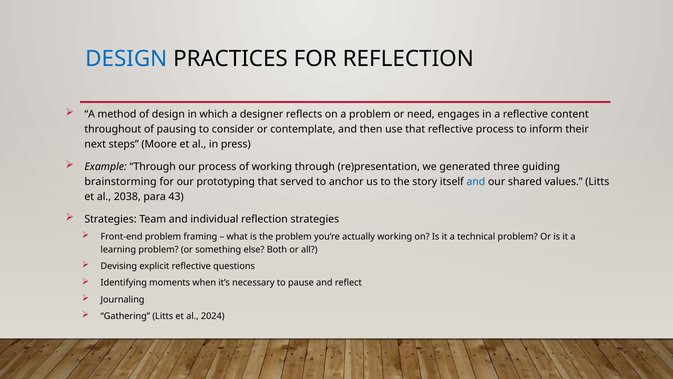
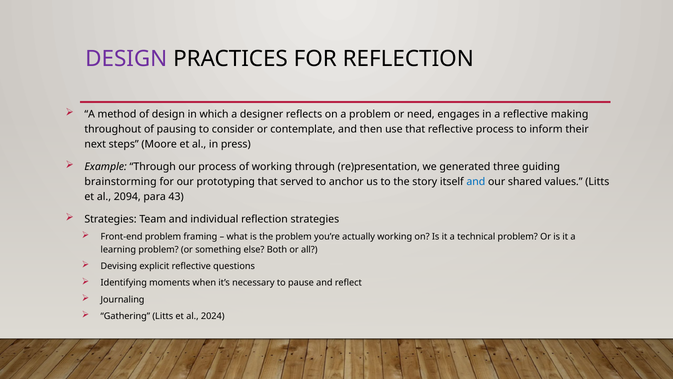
DESIGN at (126, 59) colour: blue -> purple
content: content -> making
2038: 2038 -> 2094
